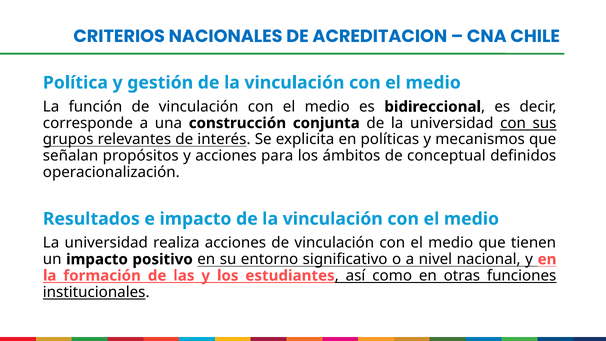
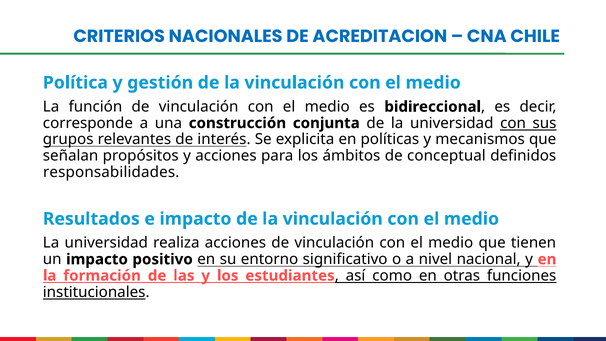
operacionalización: operacionalización -> responsabilidades
